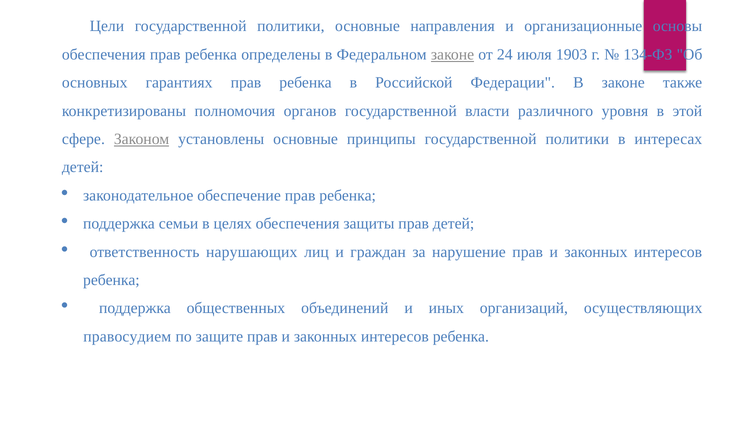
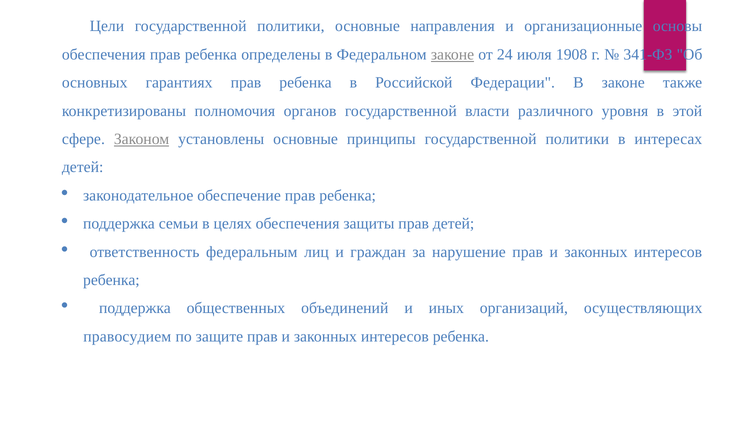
1903: 1903 -> 1908
134-ФЗ: 134-ФЗ -> 341-ФЗ
нарушающих: нарушающих -> федеральным
